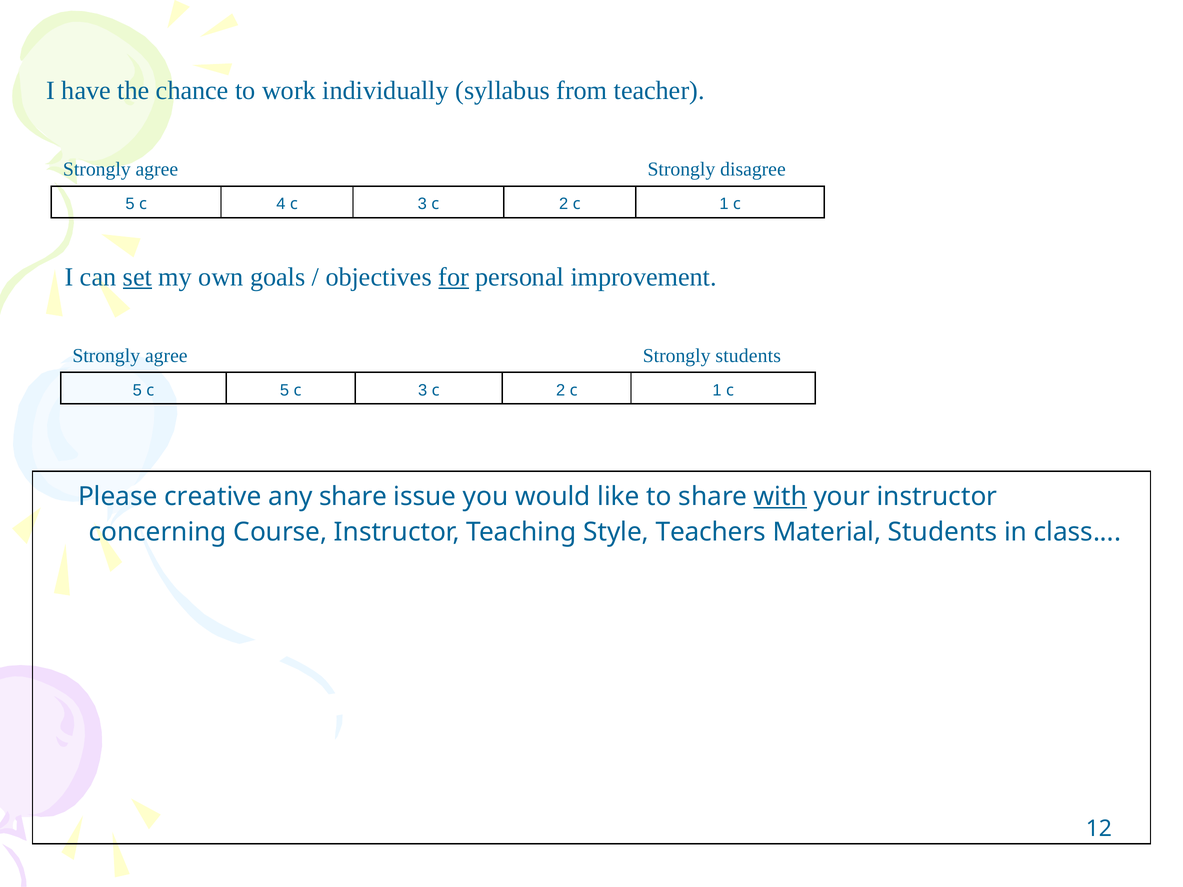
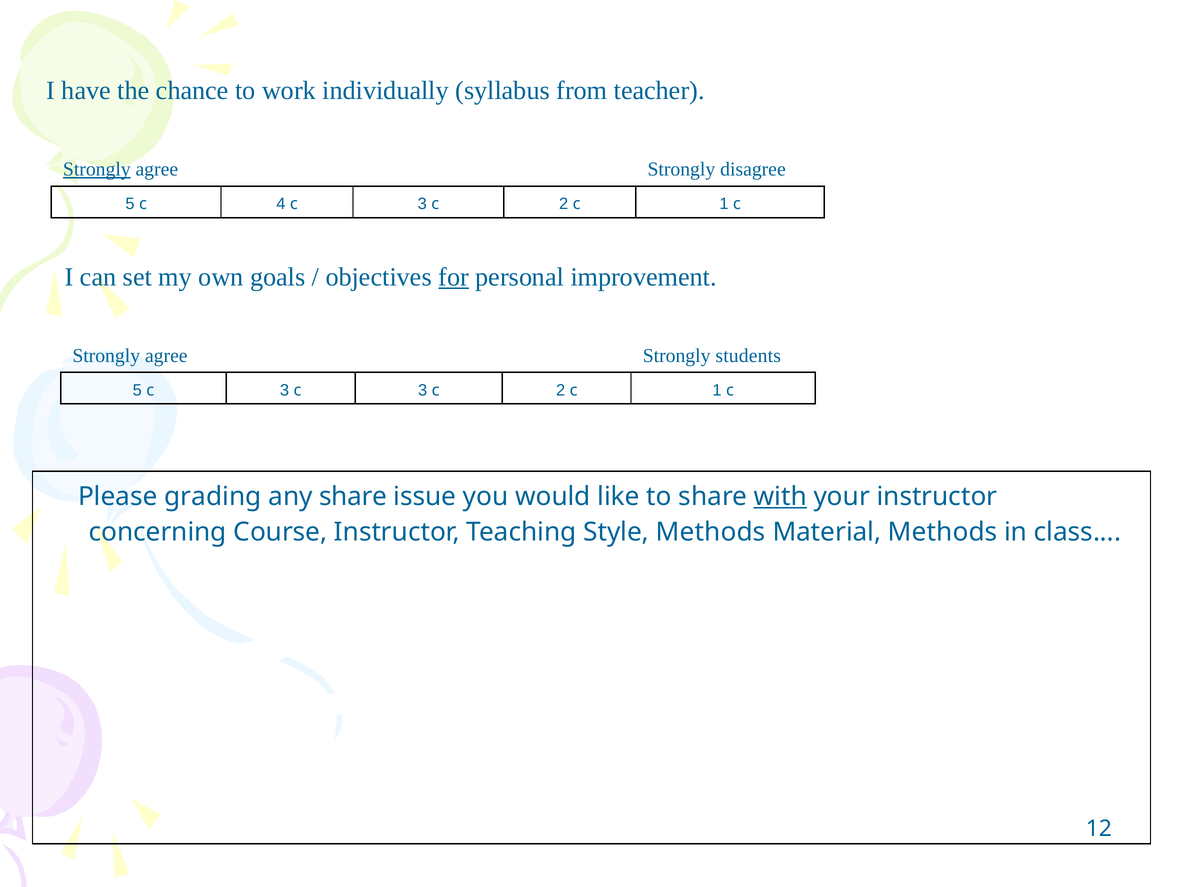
Strongly at (97, 169) underline: none -> present
set underline: present -> none
5 c 5: 5 -> 3
creative: creative -> grading
Style Teachers: Teachers -> Methods
Material Students: Students -> Methods
